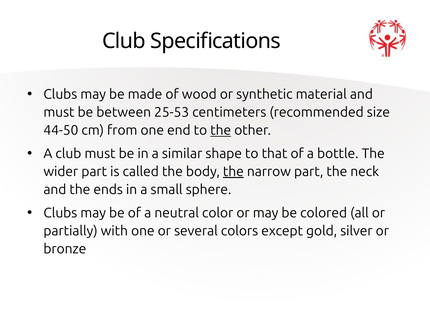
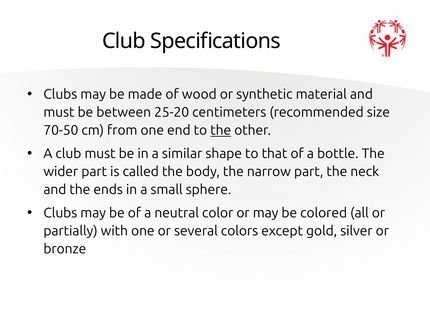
25-53: 25-53 -> 25-20
44-50: 44-50 -> 70-50
the at (233, 172) underline: present -> none
